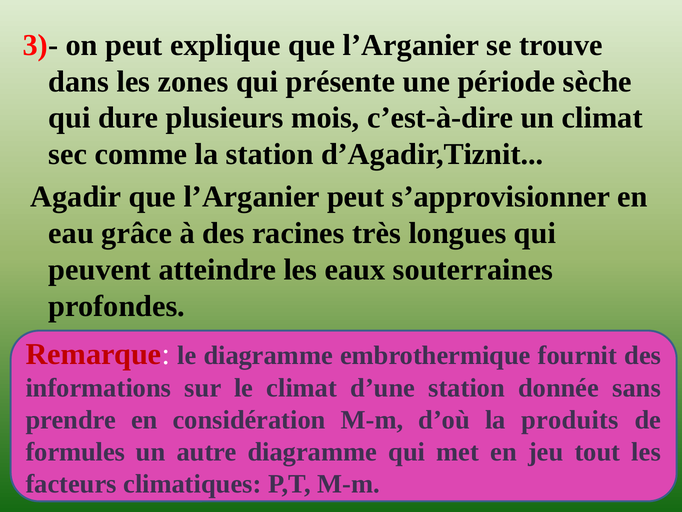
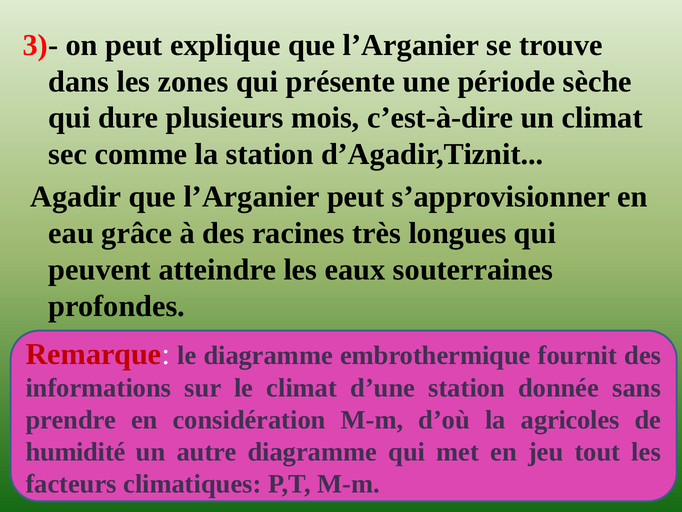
produits: produits -> agricoles
formules: formules -> humidité
